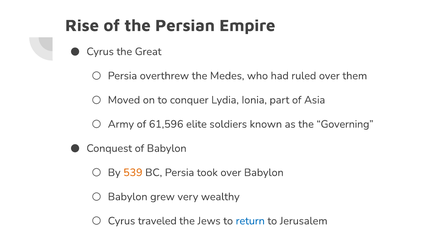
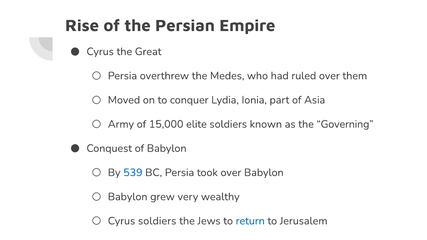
61,596: 61,596 -> 15,000
539 colour: orange -> blue
Cyrus traveled: traveled -> soldiers
